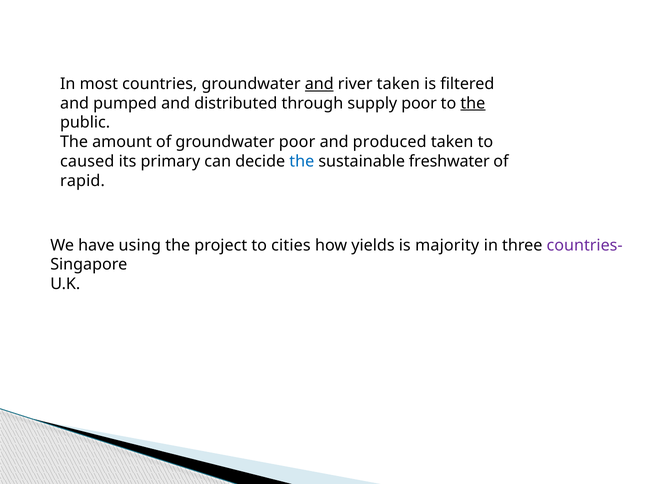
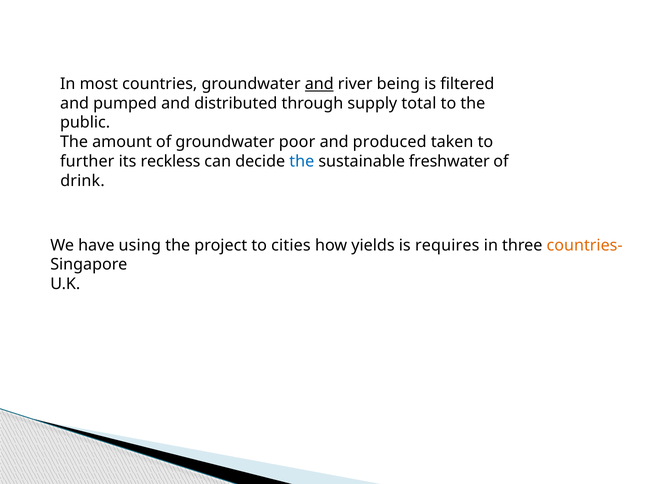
river taken: taken -> being
supply poor: poor -> total
the at (473, 103) underline: present -> none
caused: caused -> further
primary: primary -> reckless
rapid: rapid -> drink
majority: majority -> requires
countries- colour: purple -> orange
